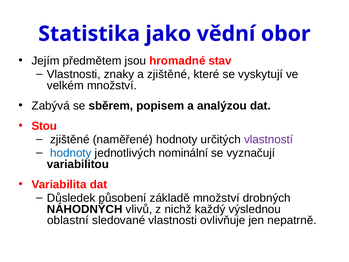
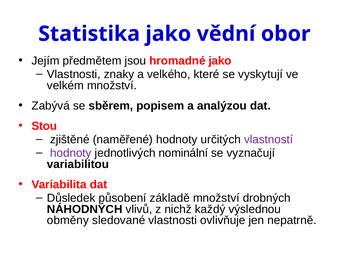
hromadné stav: stav -> jako
a zjištěné: zjištěné -> velkého
hodnoty at (71, 153) colour: blue -> purple
oblastní: oblastní -> obměny
